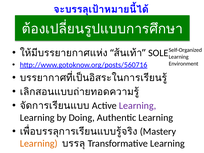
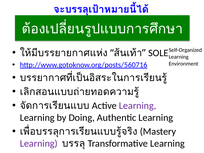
Learning at (39, 143) colour: orange -> purple
